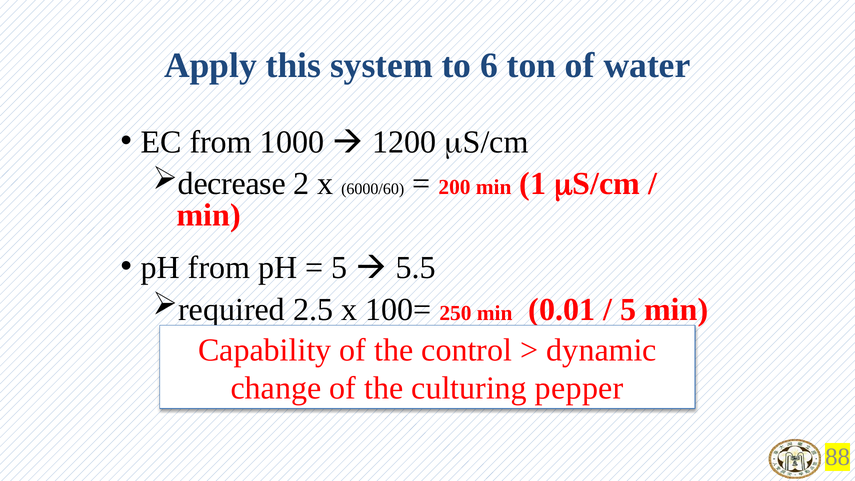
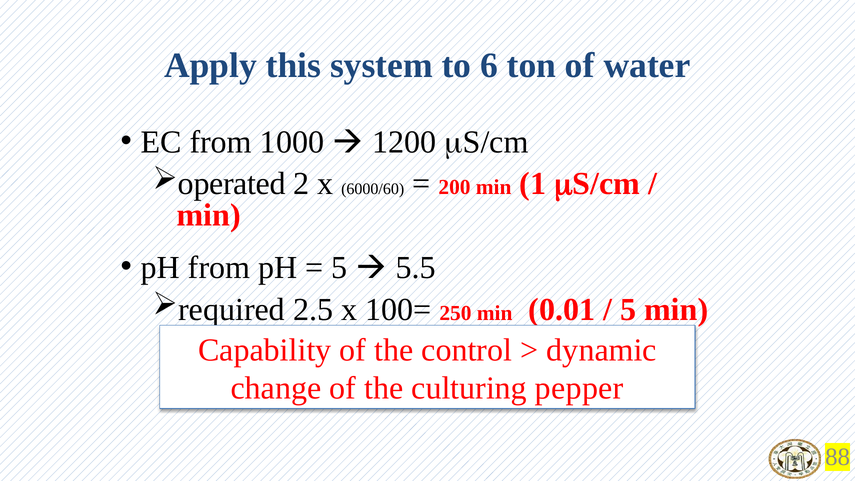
decrease: decrease -> operated
